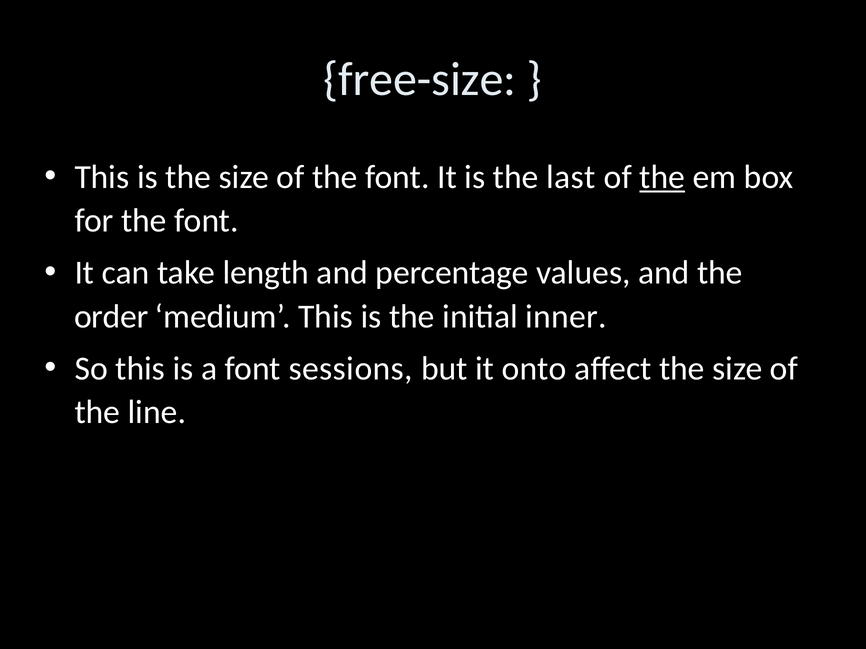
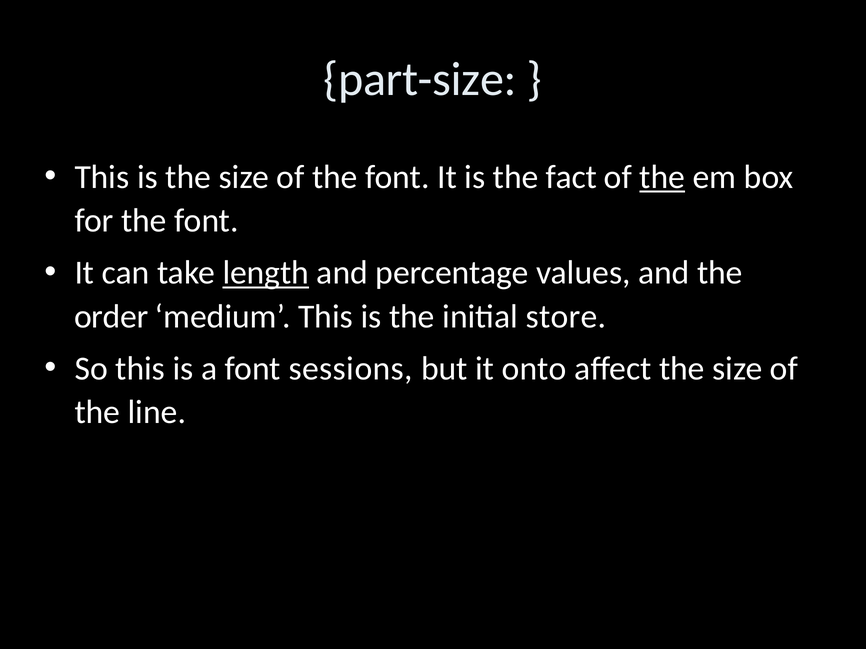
free-size: free-size -> part-size
last: last -> fact
length underline: none -> present
inner: inner -> store
